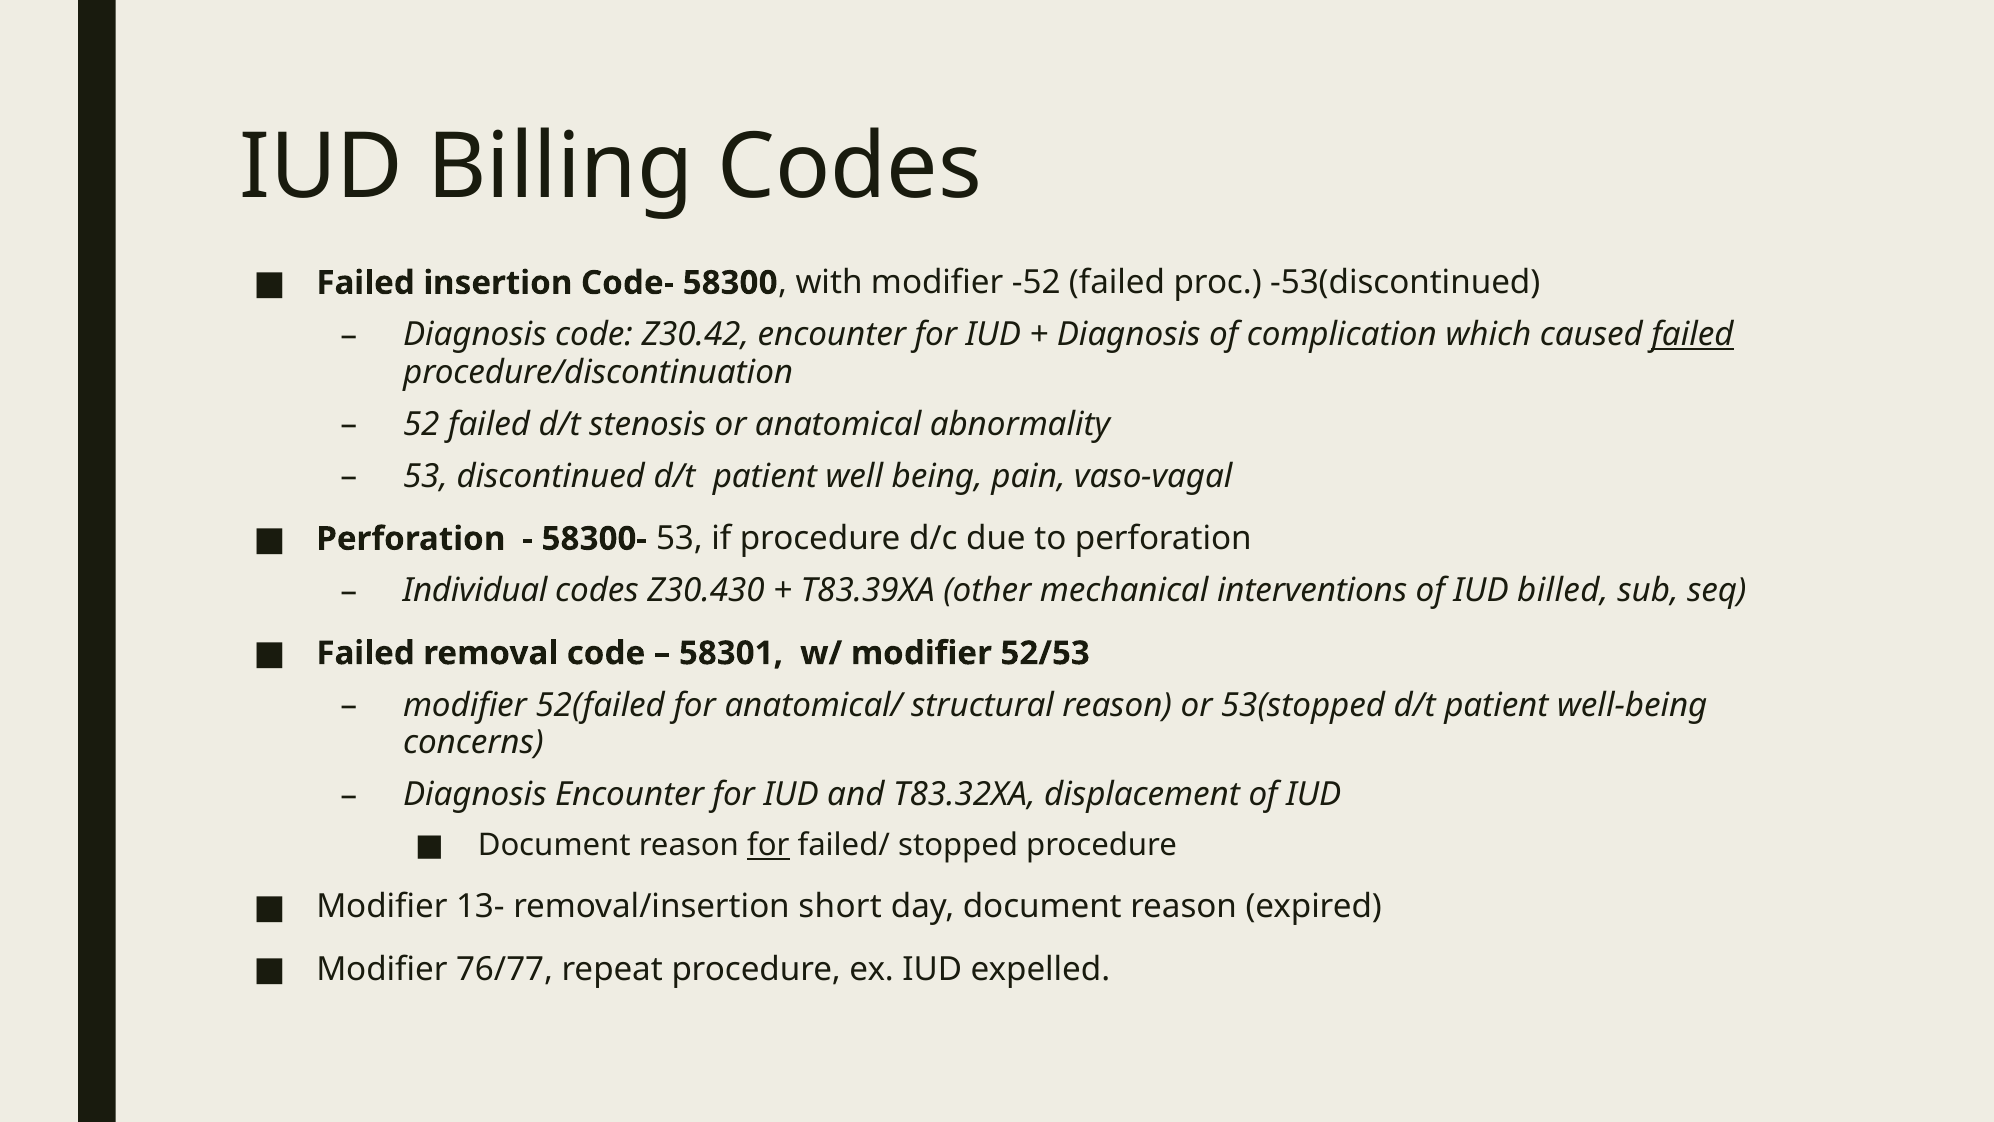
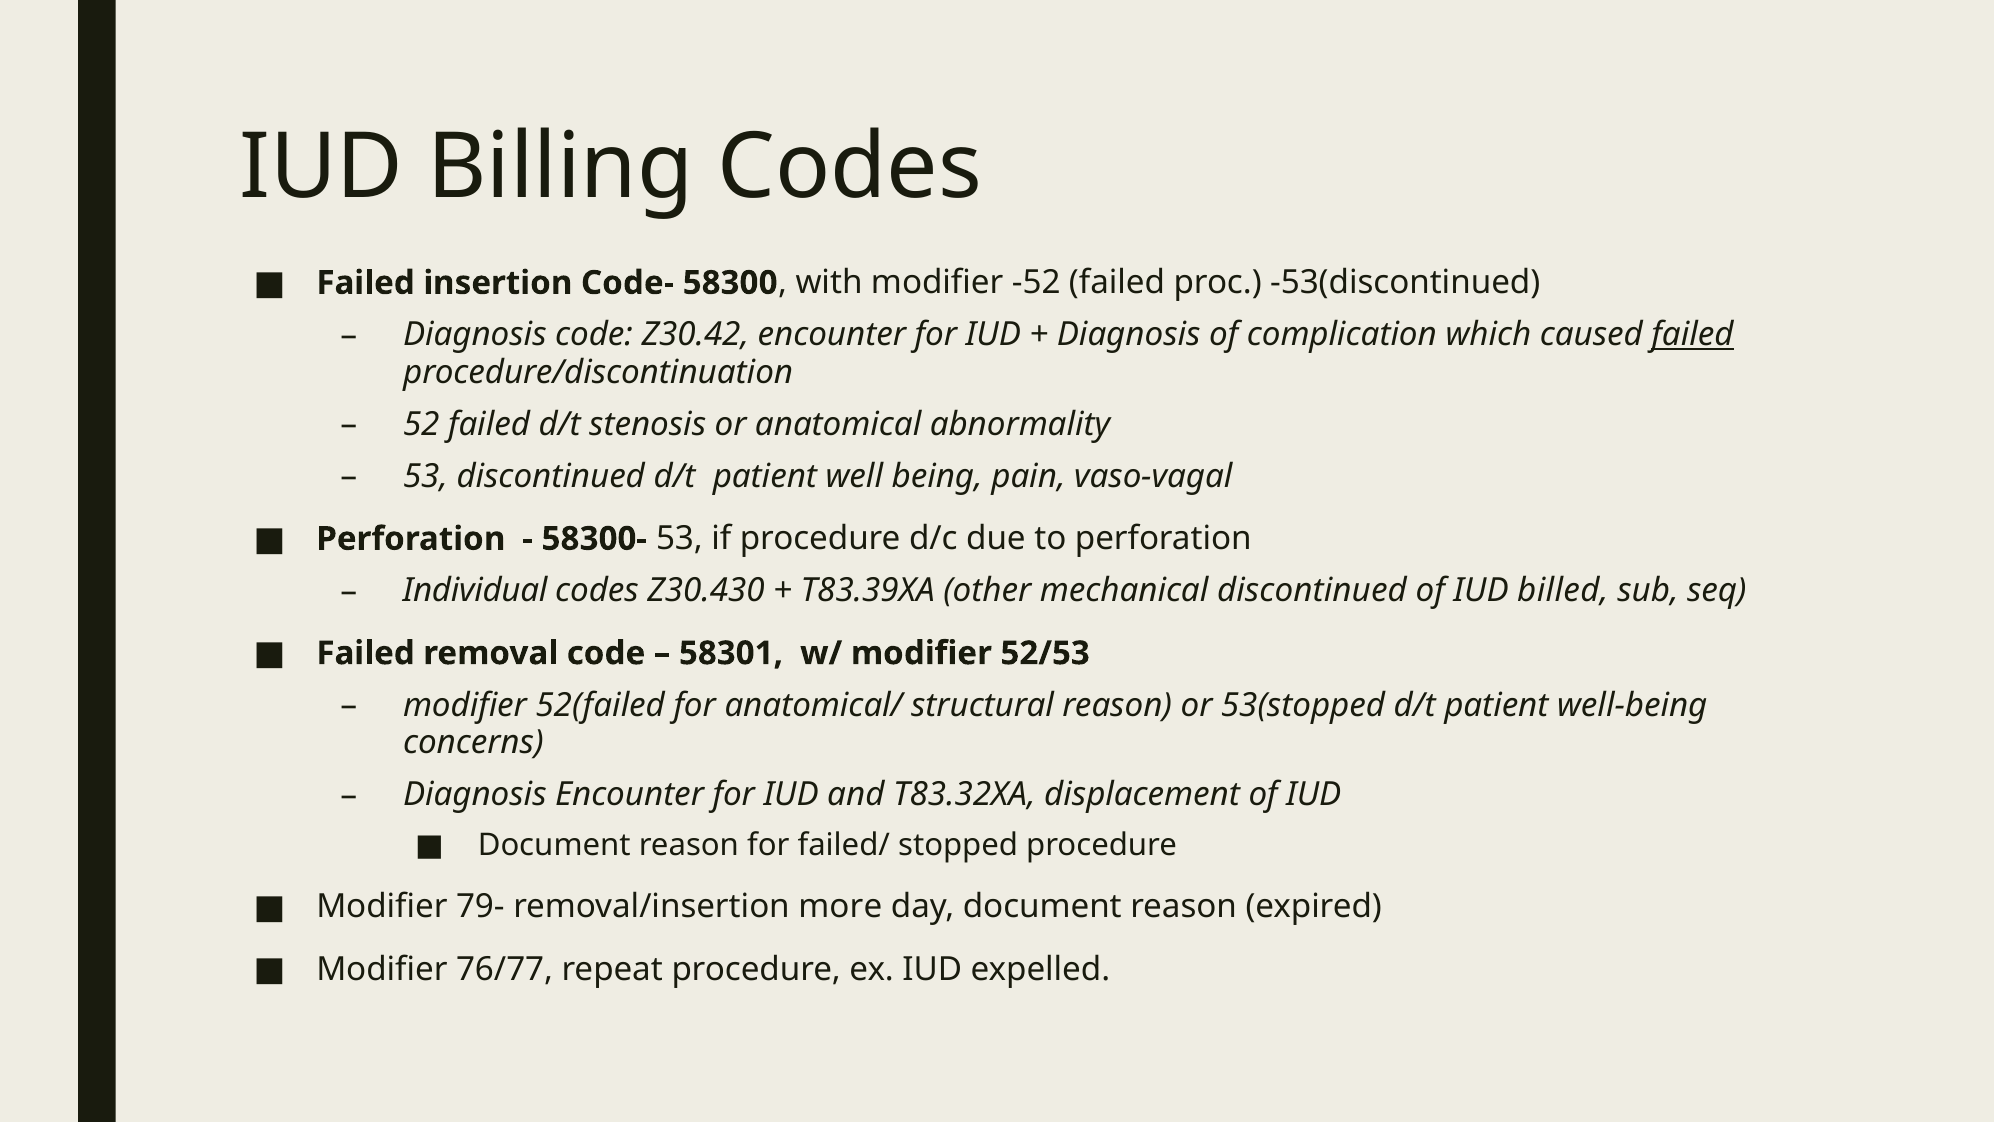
mechanical interventions: interventions -> discontinued
for at (768, 845) underline: present -> none
13-: 13- -> 79-
short: short -> more
